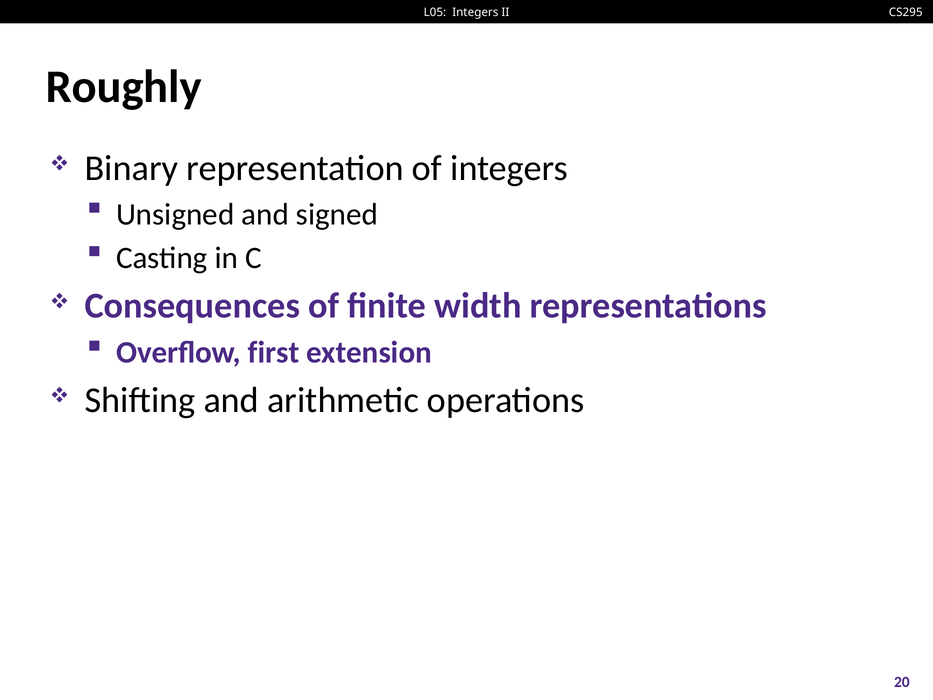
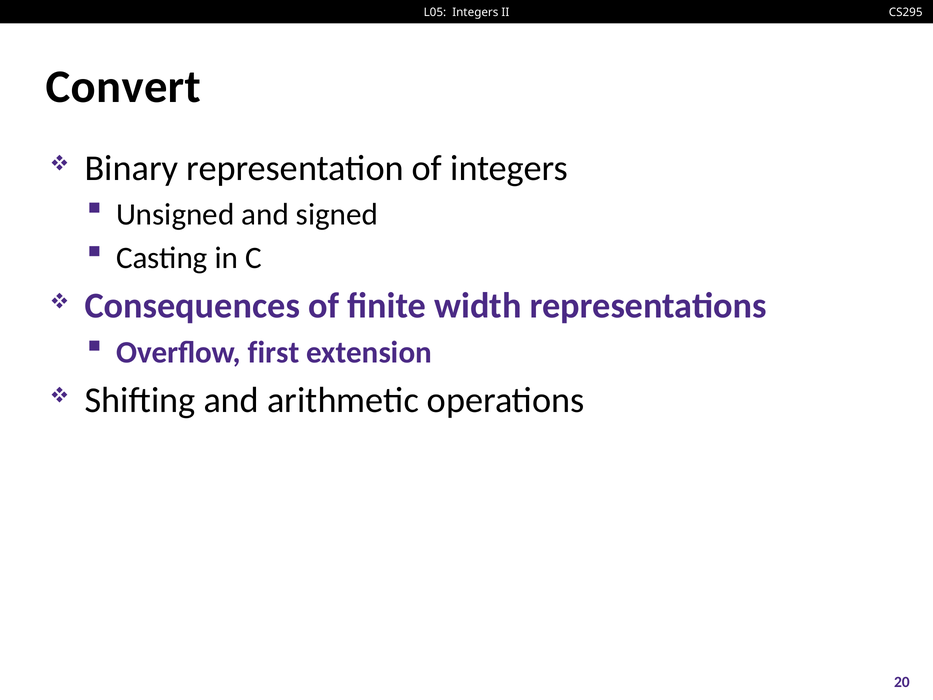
Roughly: Roughly -> Convert
